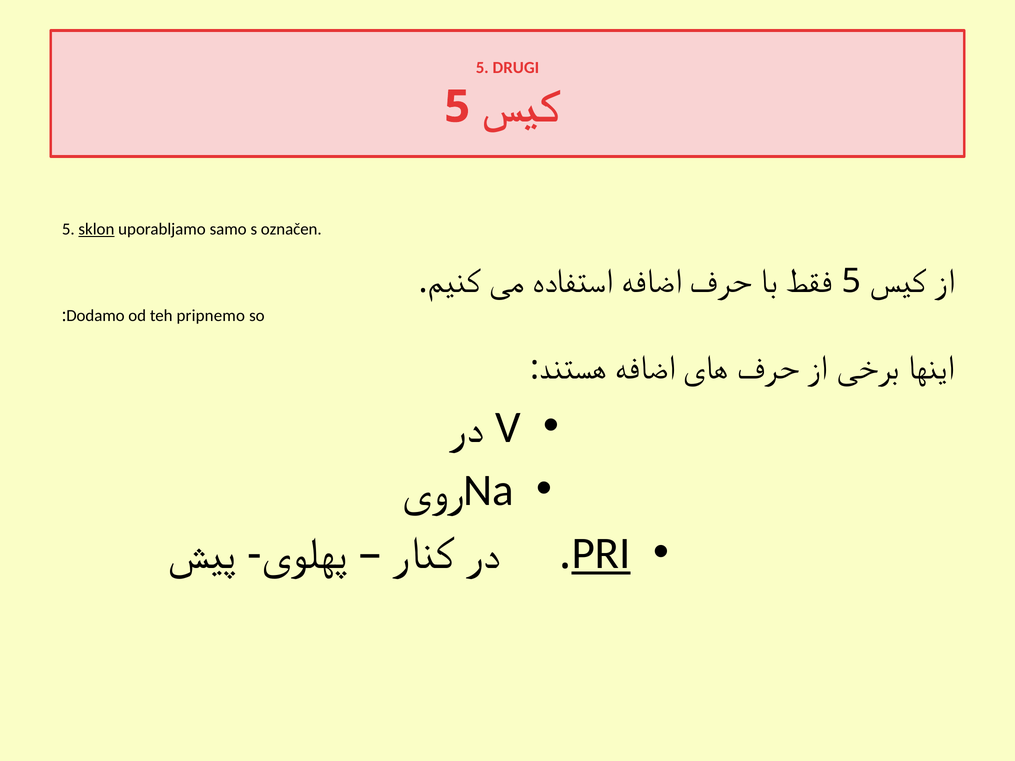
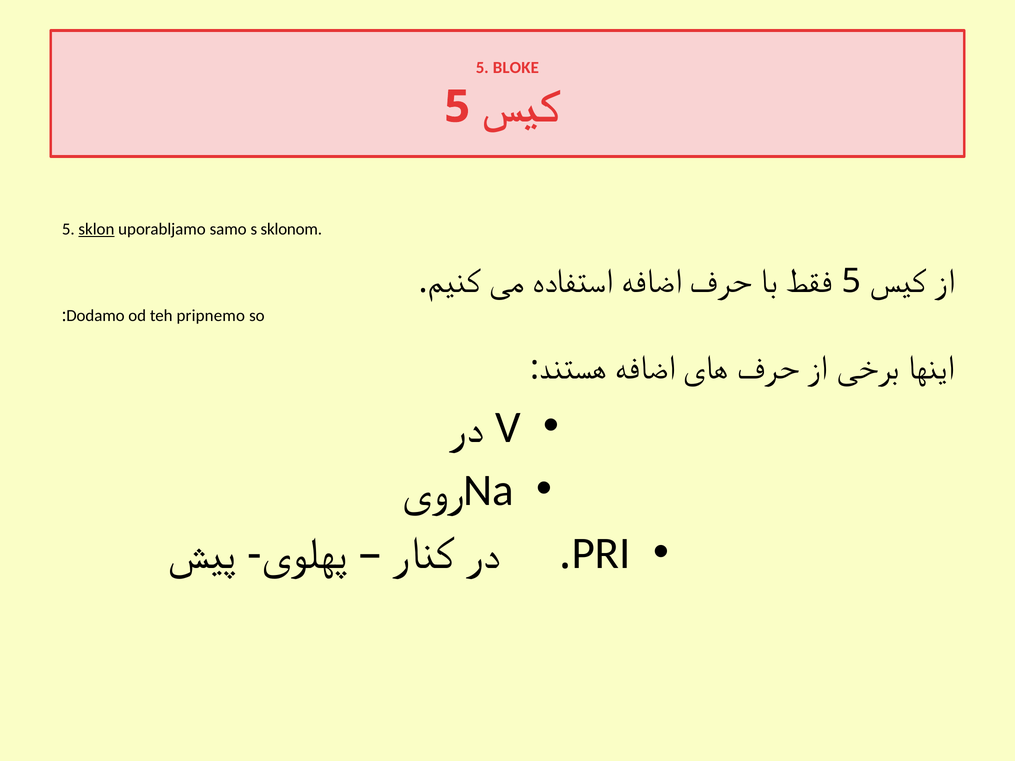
DRUGI: DRUGI -> BLOKE
označen: označen -> sklonom
PRI underline: present -> none
